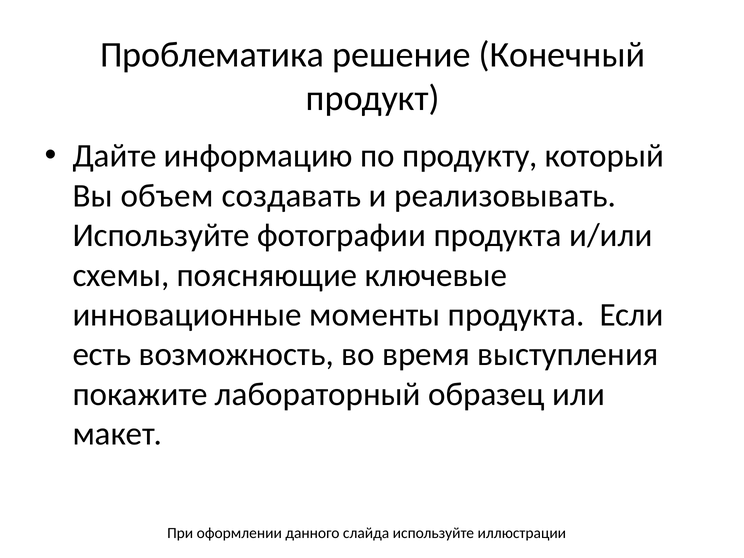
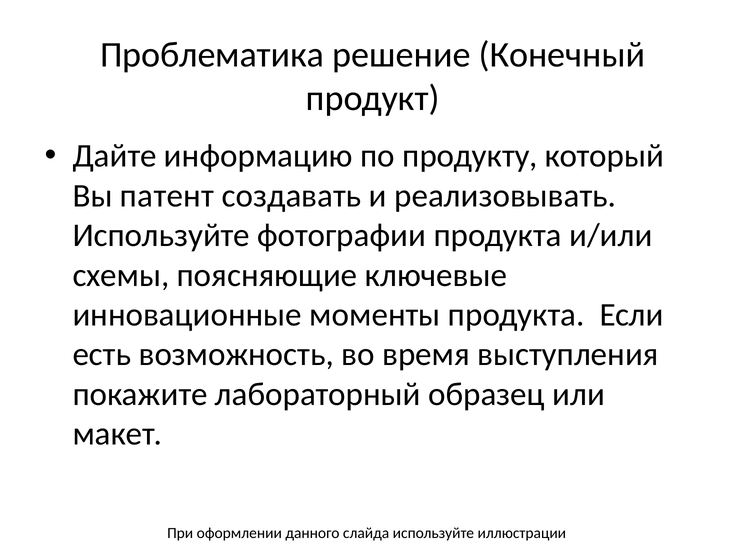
объем: объем -> патент
